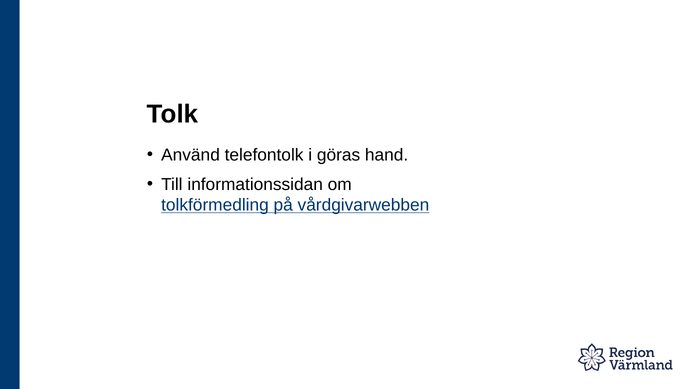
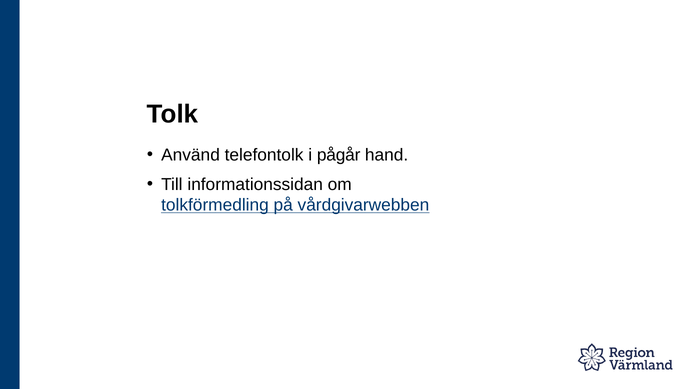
göras: göras -> pågår
